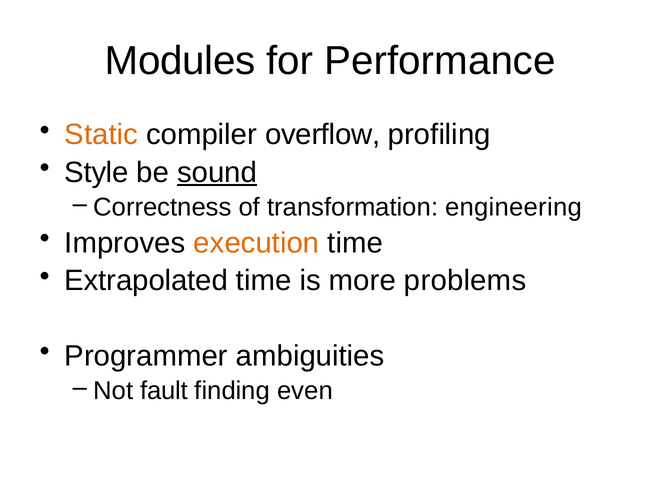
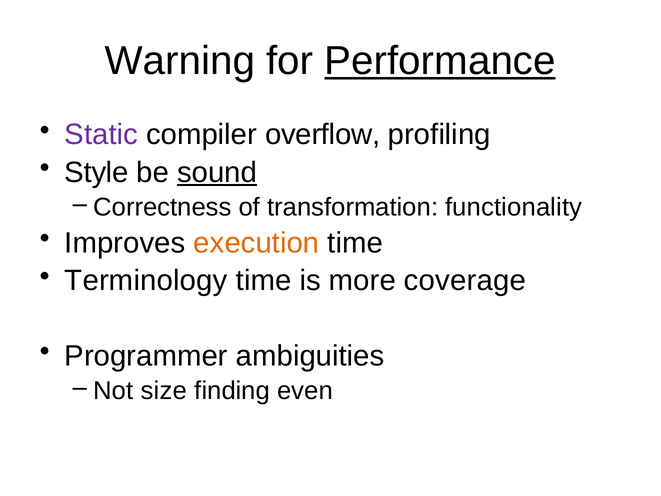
Modules: Modules -> Warning
Performance underline: none -> present
Static colour: orange -> purple
engineering: engineering -> functionality
Extrapolated: Extrapolated -> Terminology
problems: problems -> coverage
fault: fault -> size
